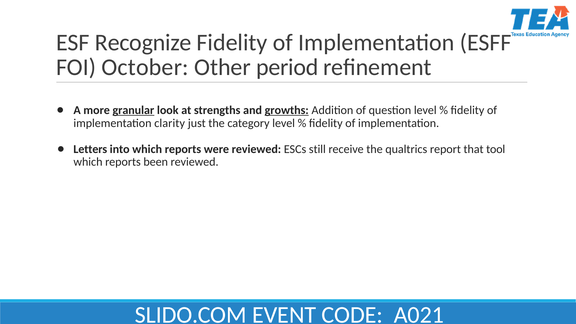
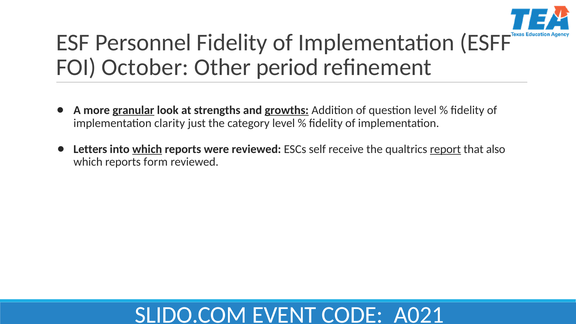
Recognize: Recognize -> Personnel
which at (147, 149) underline: none -> present
still: still -> self
report underline: none -> present
tool: tool -> also
been: been -> form
